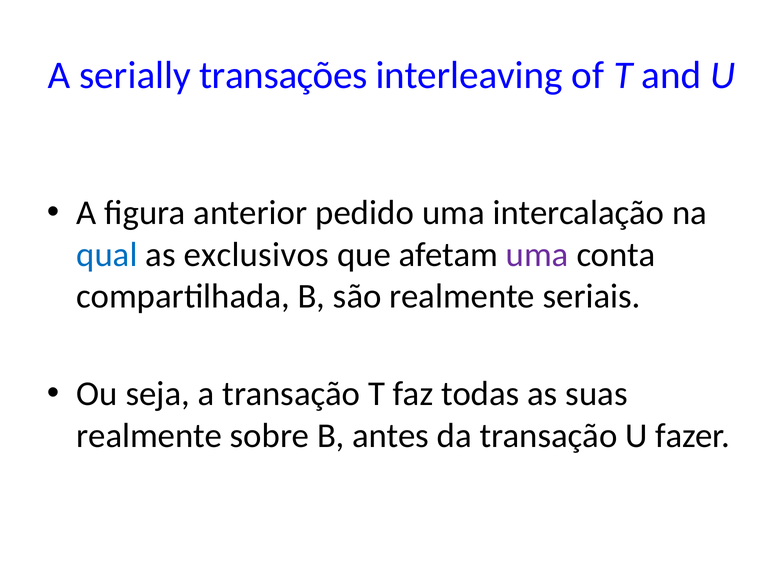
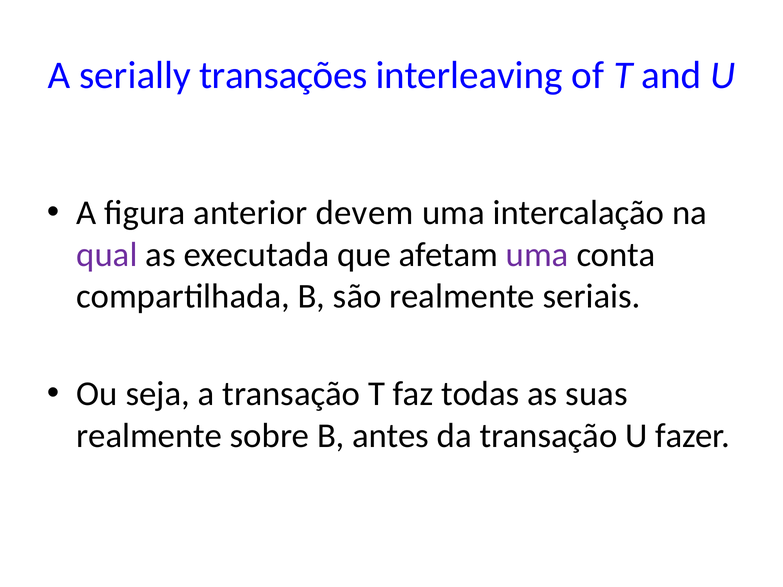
pedido: pedido -> devem
qual colour: blue -> purple
exclusivos: exclusivos -> executada
